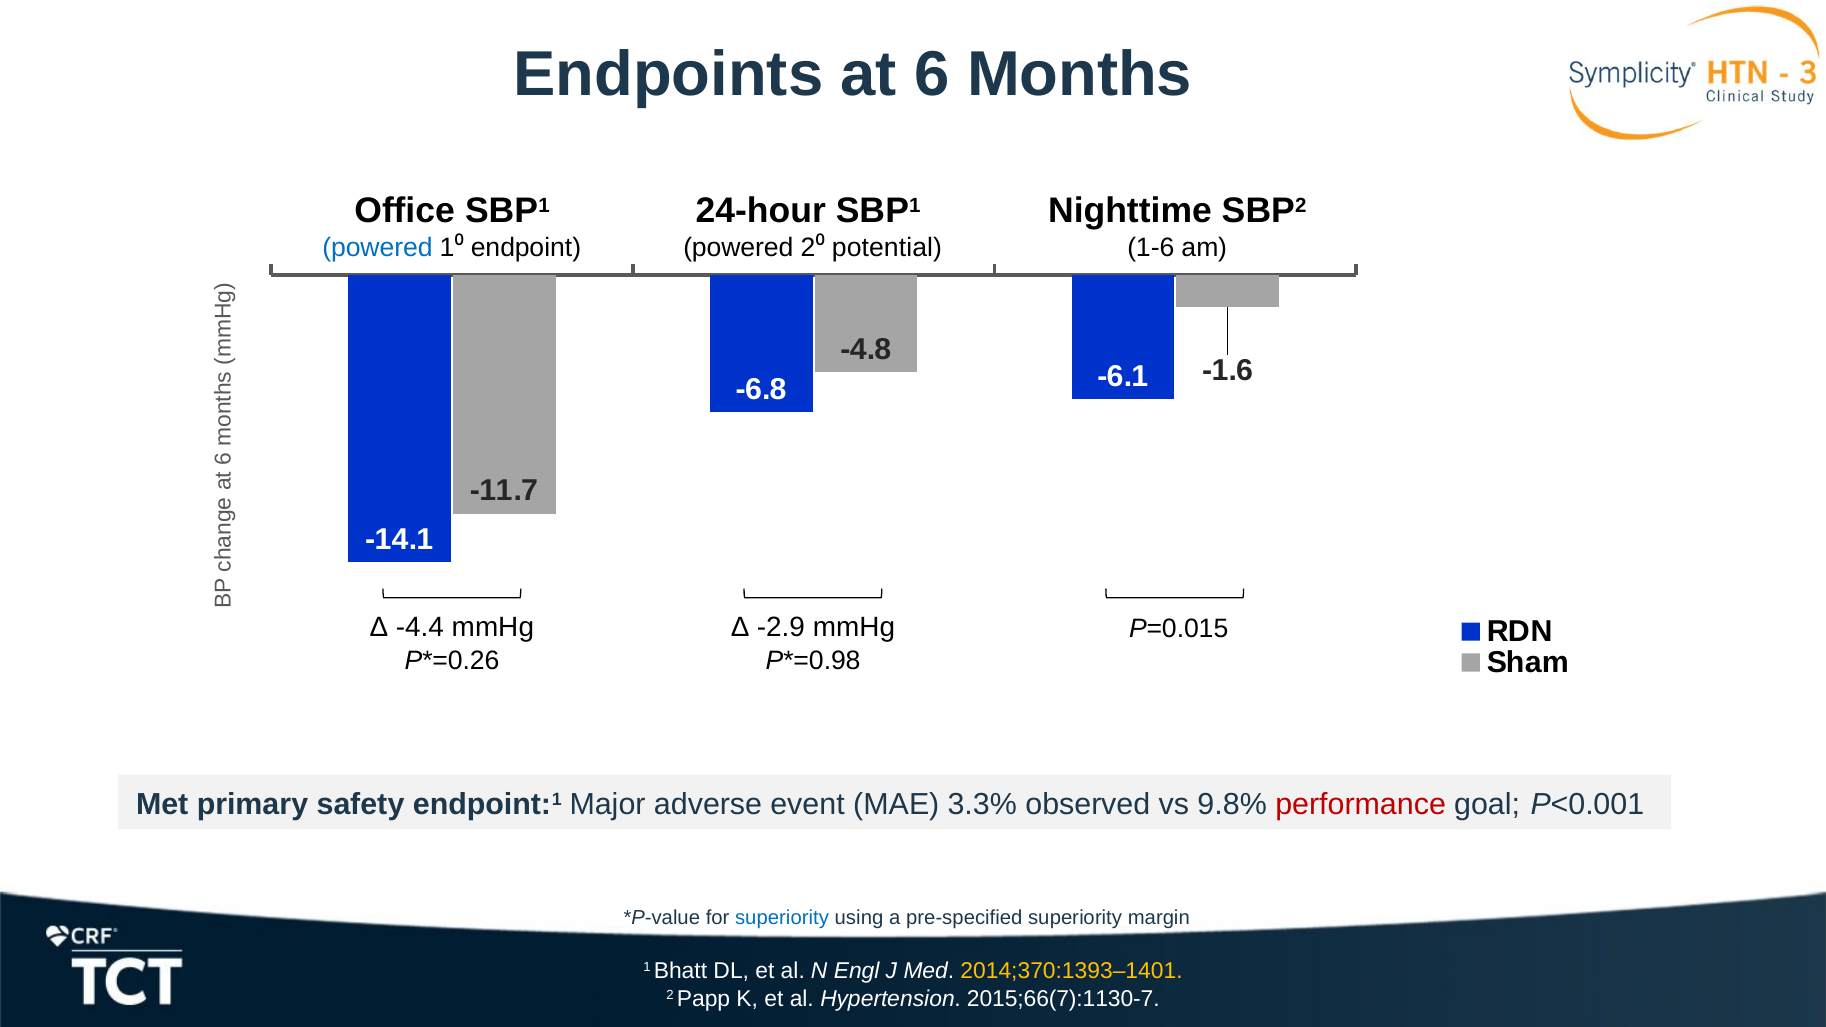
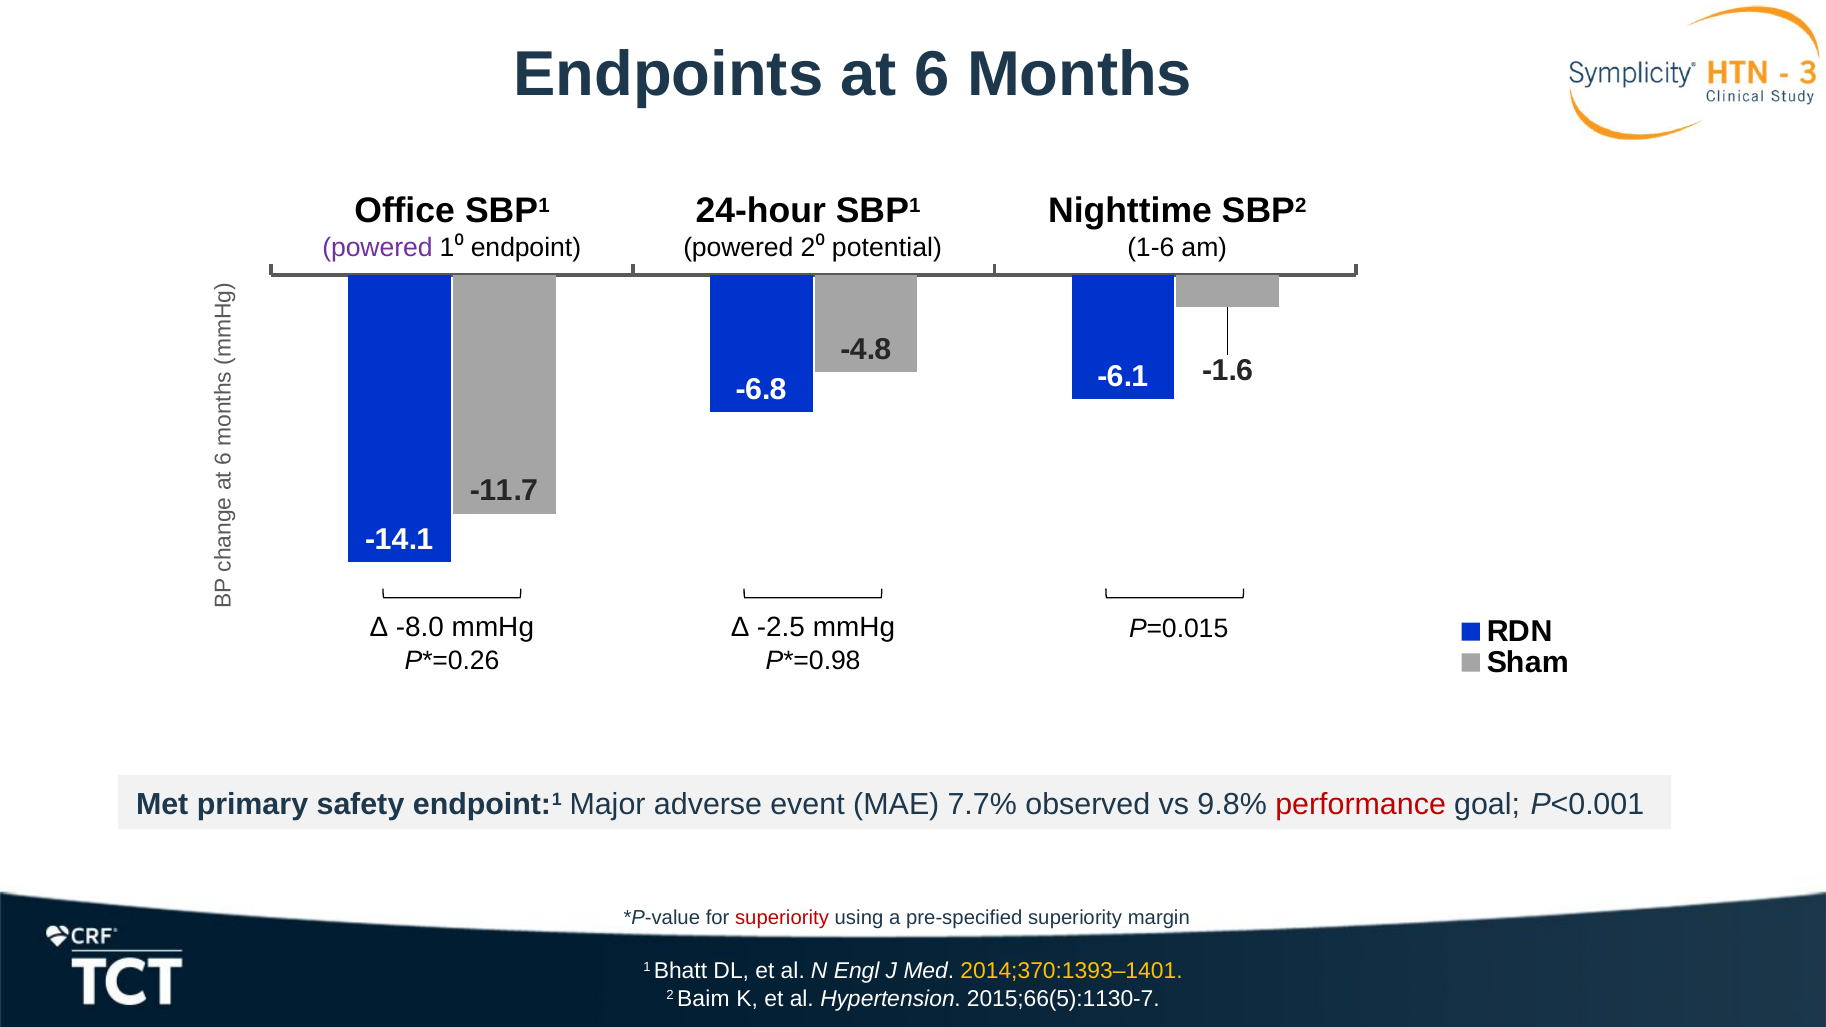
powered at (377, 248) colour: blue -> purple
-4.4: -4.4 -> -8.0
-2.9: -2.9 -> -2.5
3.3%: 3.3% -> 7.7%
superiority at (782, 918) colour: blue -> red
Papp: Papp -> Baim
2015;66(7):1130-7: 2015;66(7):1130-7 -> 2015;66(5):1130-7
